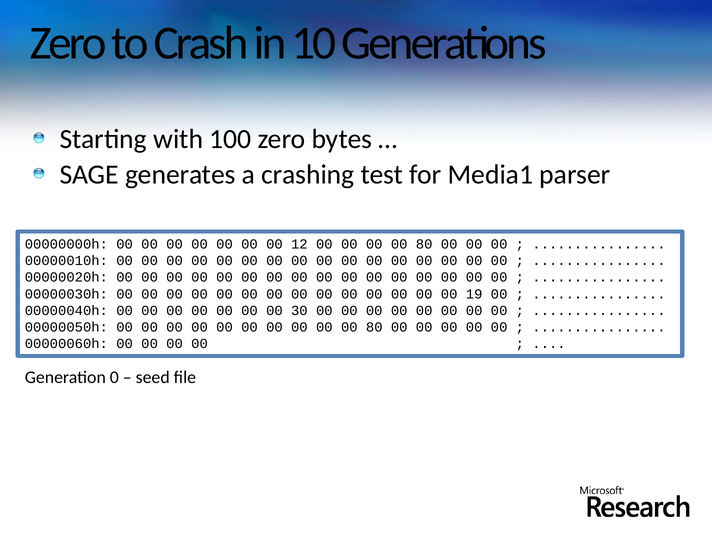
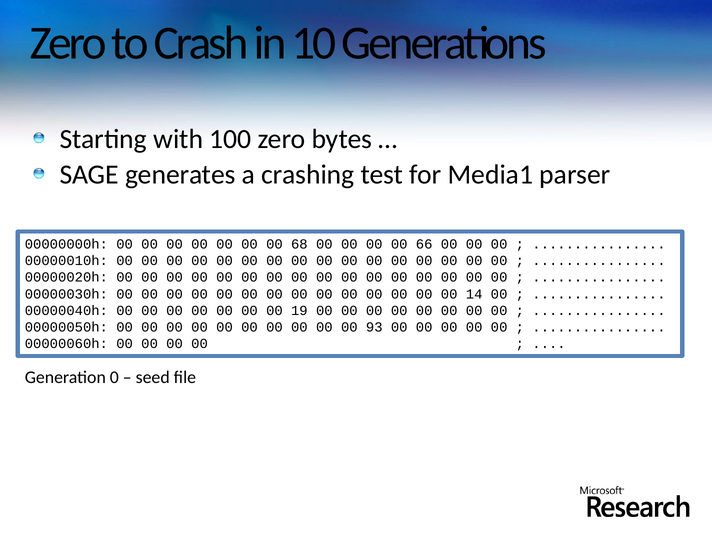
12: 12 -> 68
80 at (424, 244): 80 -> 66
19: 19 -> 14
30: 30 -> 19
80 at (374, 327): 80 -> 93
